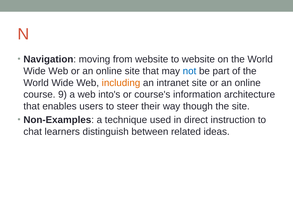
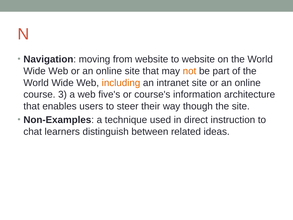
not colour: blue -> orange
9: 9 -> 3
into's: into's -> five's
